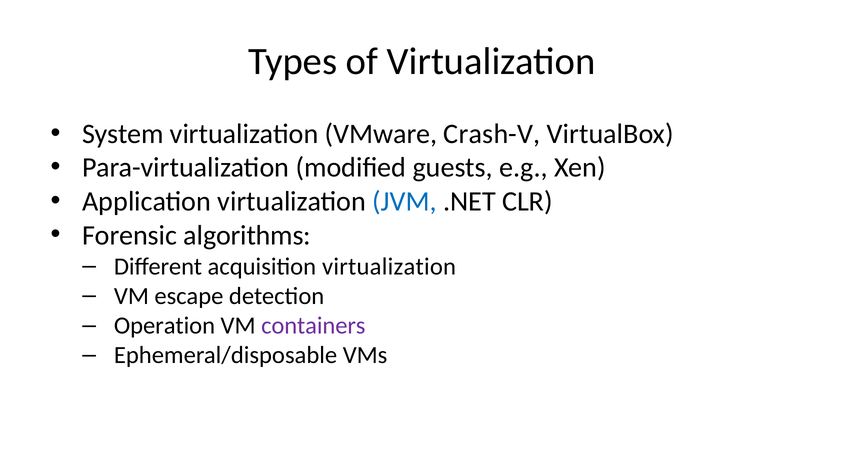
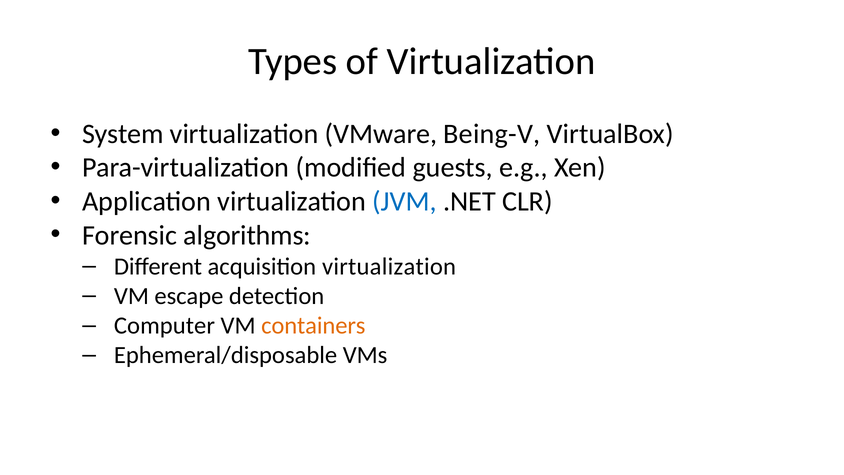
Crash-V: Crash-V -> Being-V
Operation: Operation -> Computer
containers colour: purple -> orange
